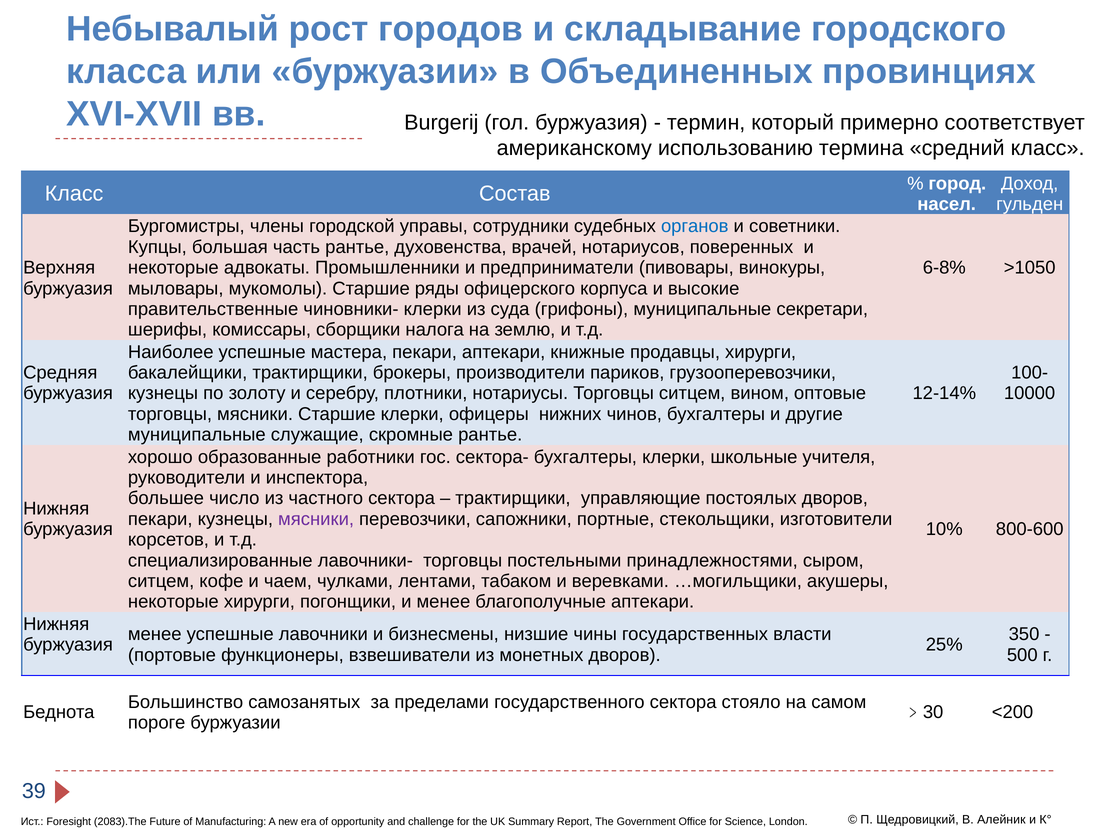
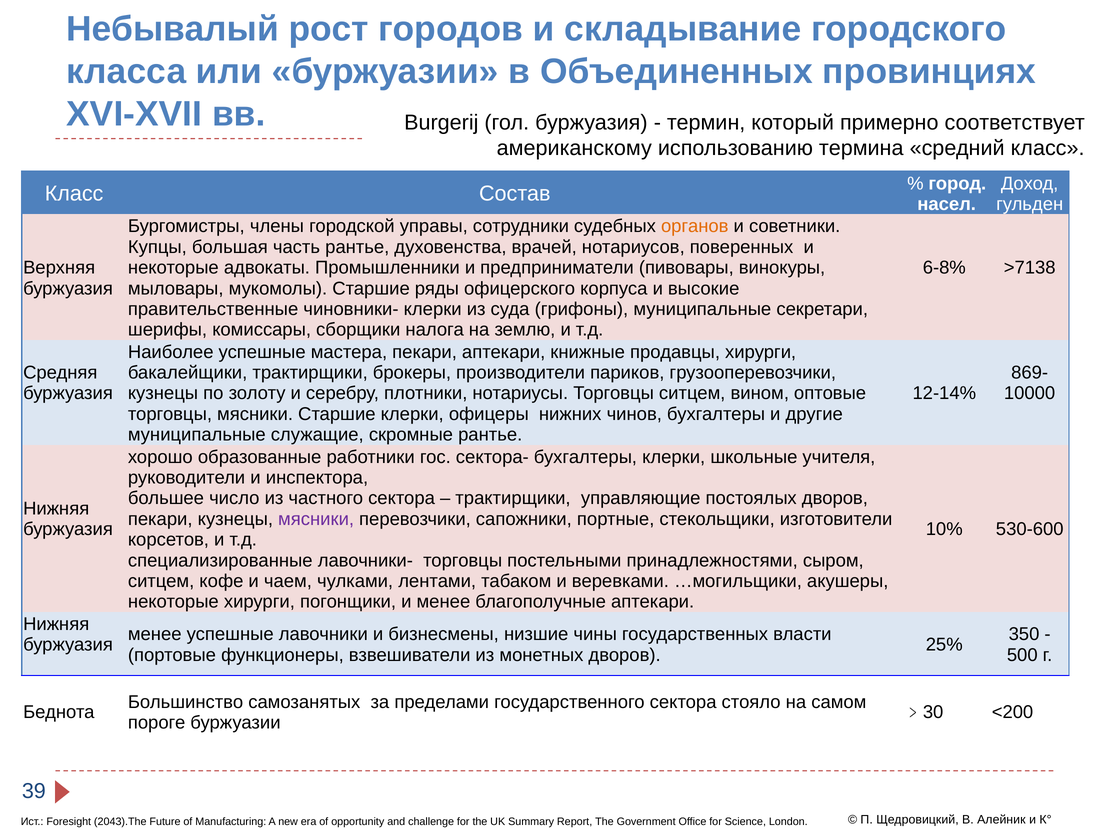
органов colour: blue -> orange
>1050: >1050 -> >7138
100-: 100- -> 869-
800-600: 800-600 -> 530-600
2083).The: 2083).The -> 2043).The
